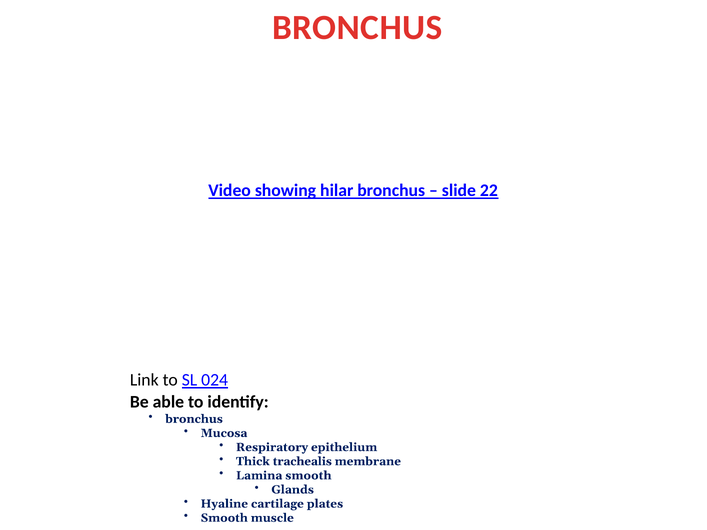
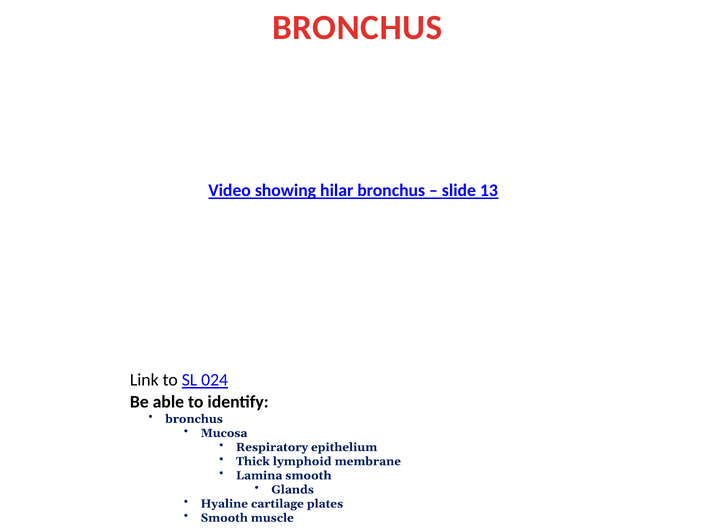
22: 22 -> 13
trachealis: trachealis -> lymphoid
